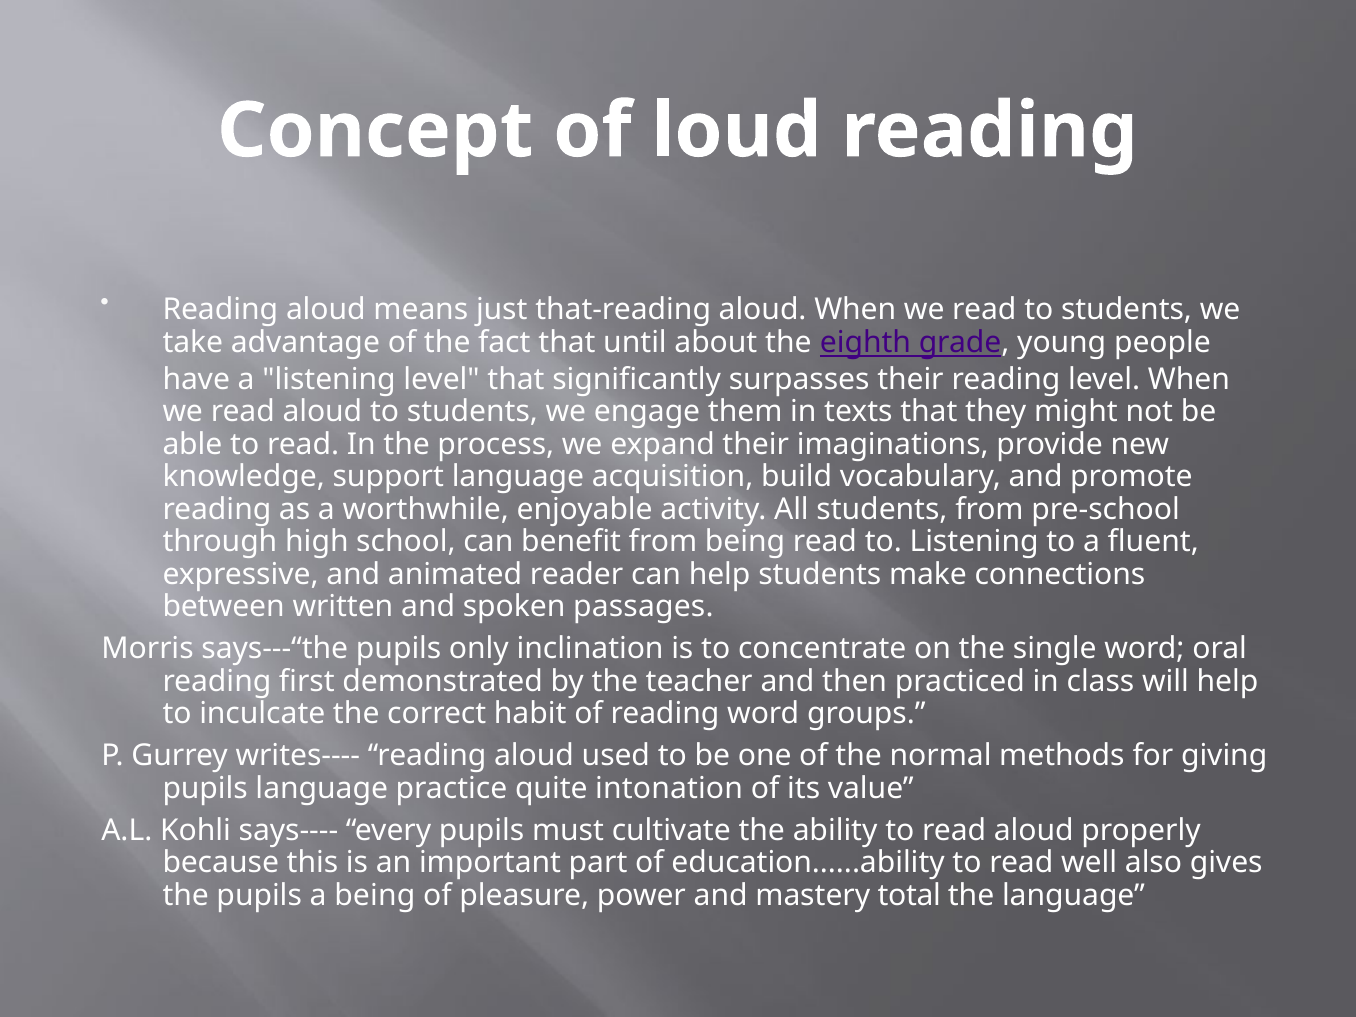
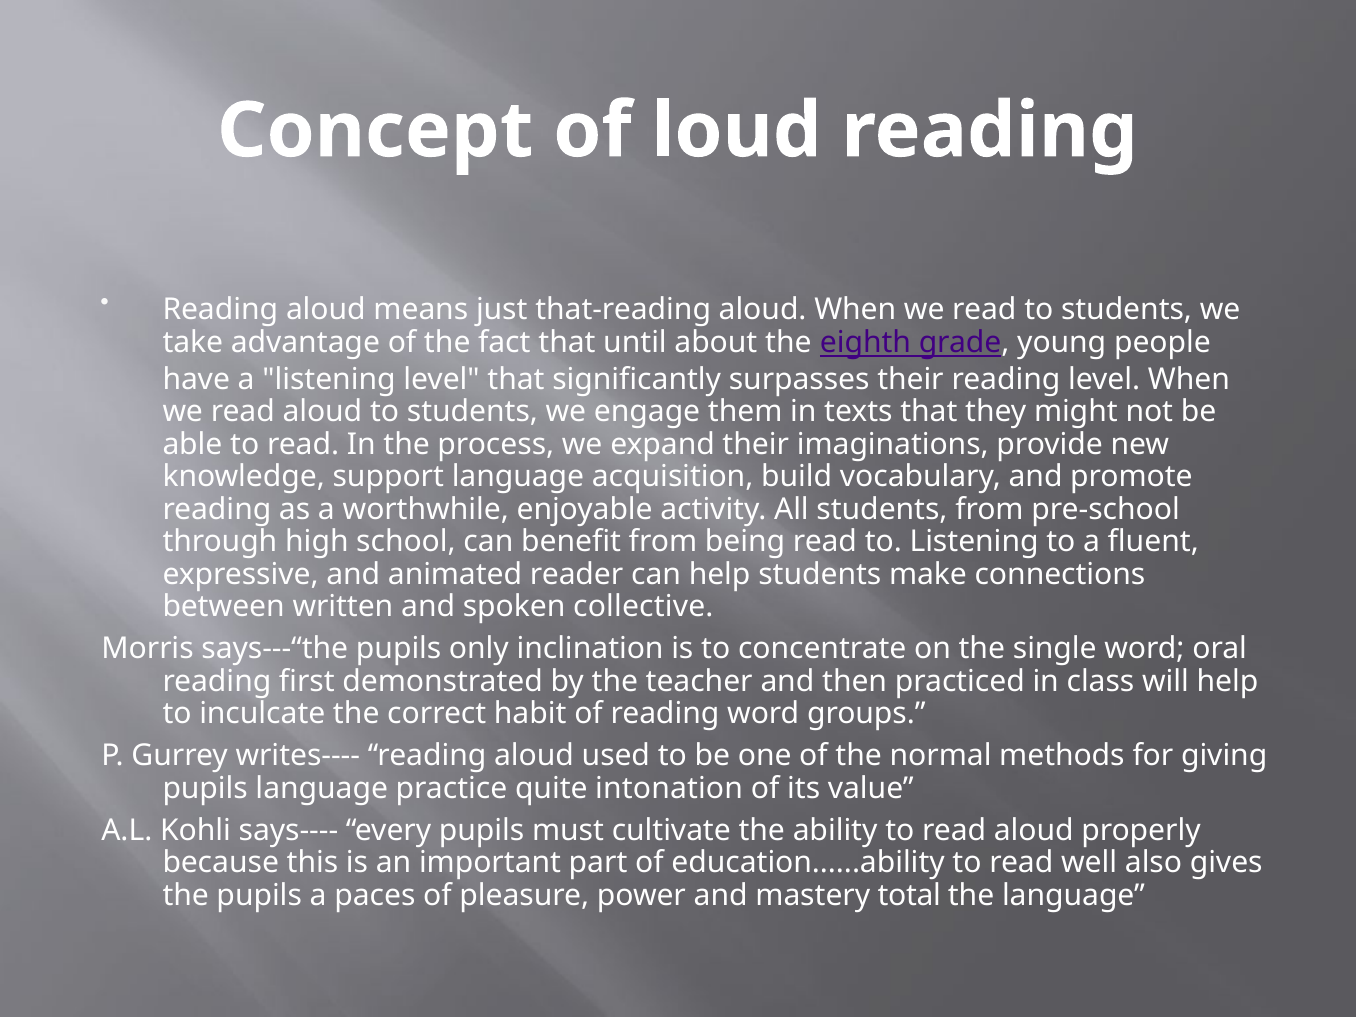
passages: passages -> collective
a being: being -> paces
